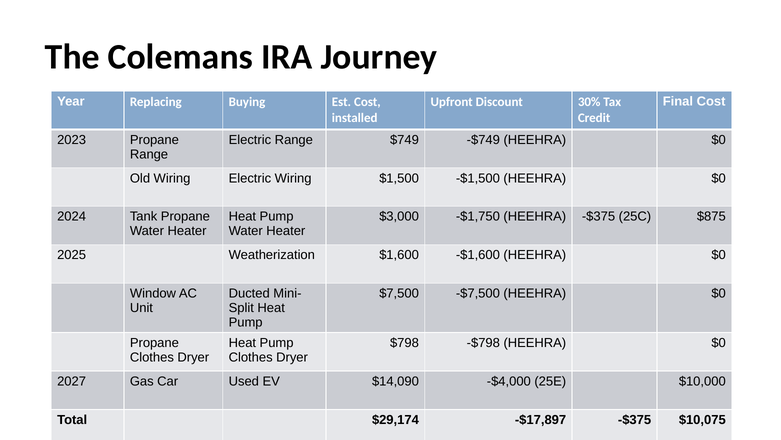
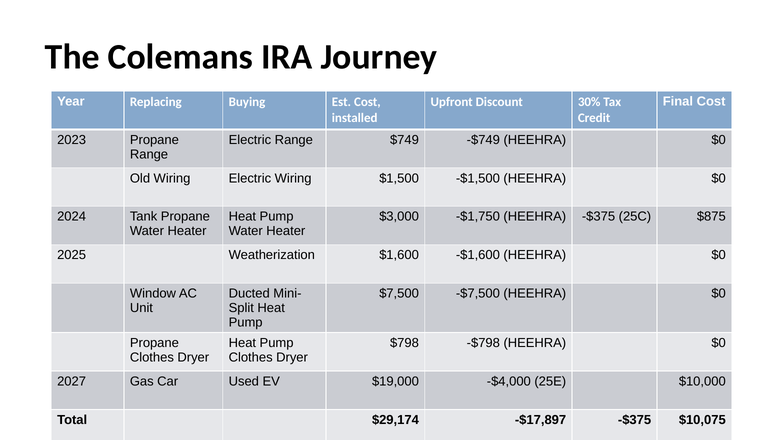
$14,090: $14,090 -> $19,000
